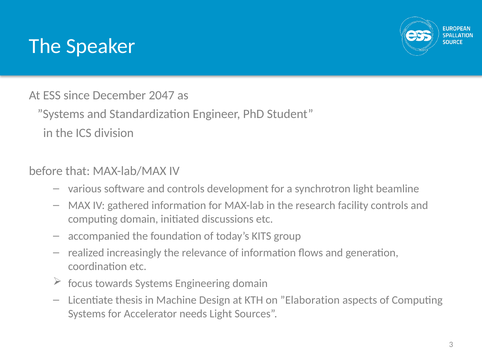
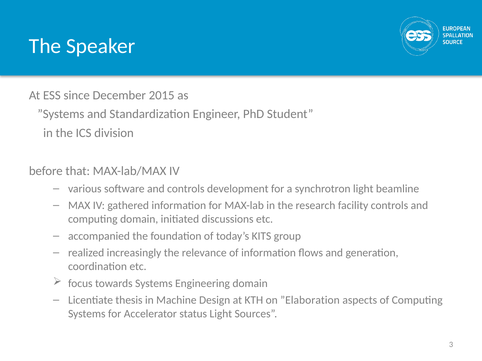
2047: 2047 -> 2015
needs: needs -> status
